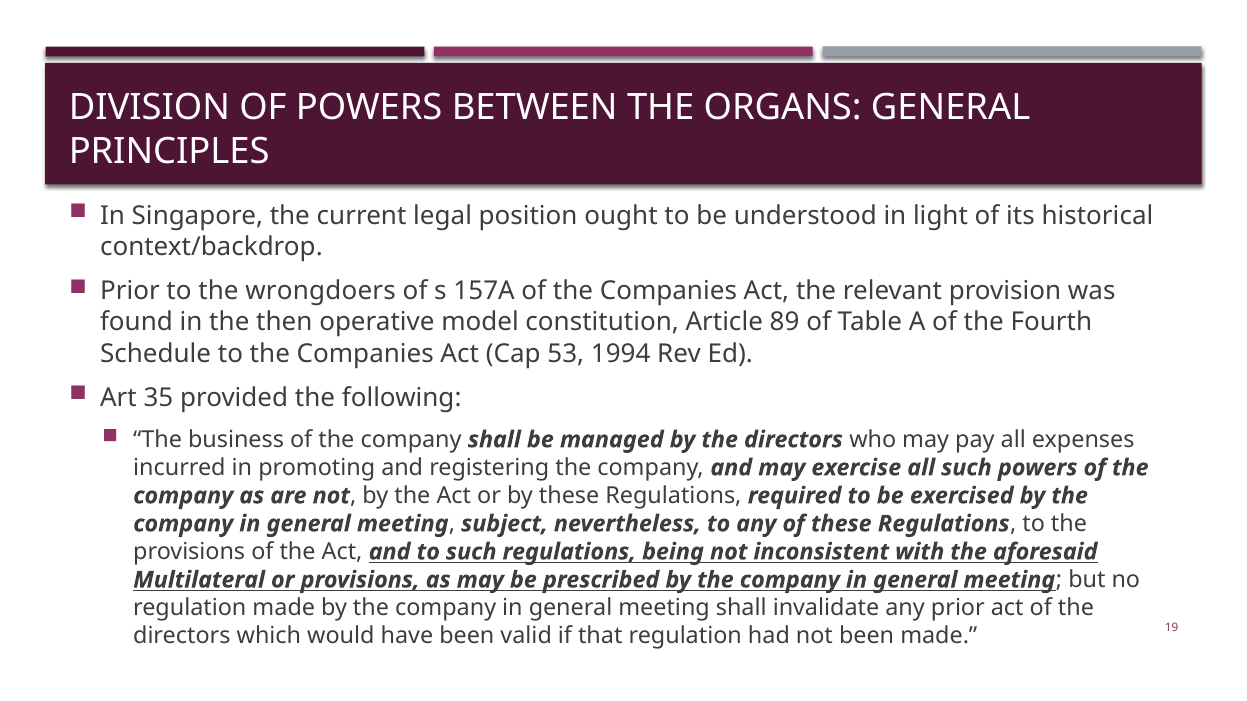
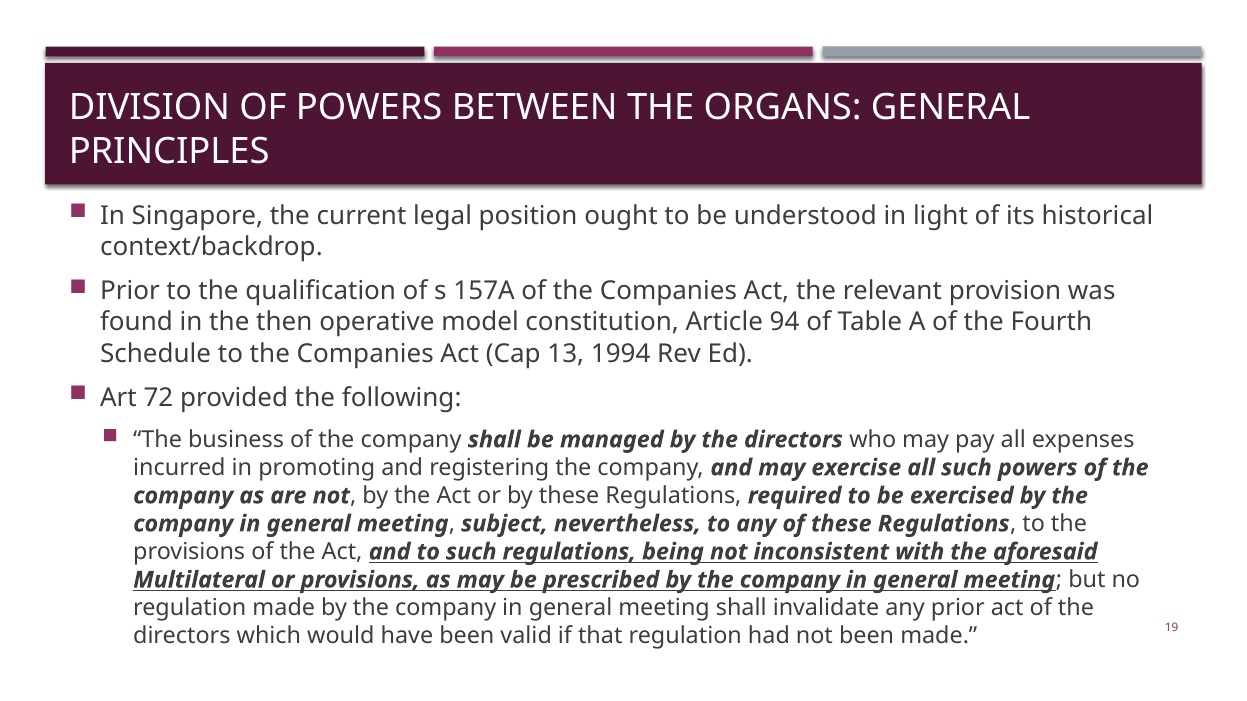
wrongdoers: wrongdoers -> qualification
89: 89 -> 94
53: 53 -> 13
35: 35 -> 72
